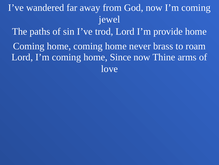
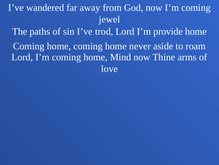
brass: brass -> aside
Since: Since -> Mind
